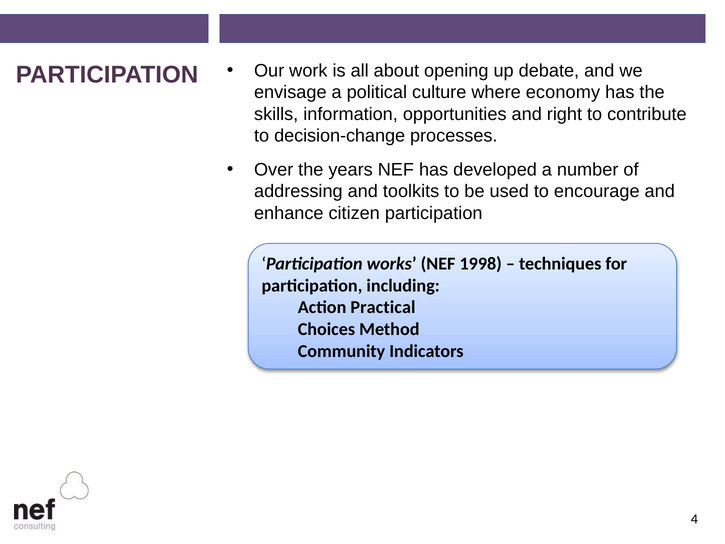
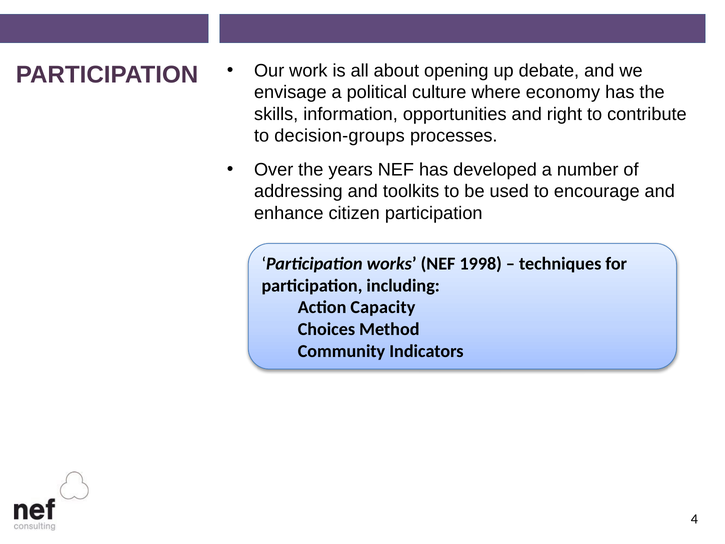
decision-change: decision-change -> decision-groups
Practical: Practical -> Capacity
